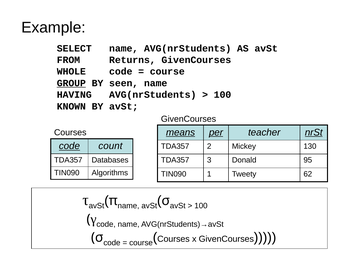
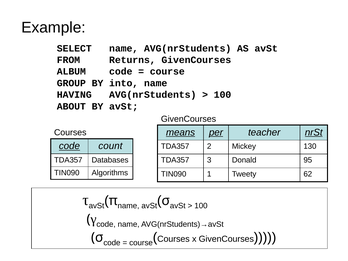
WHOLE: WHOLE -> ALBUM
GROUP underline: present -> none
seen: seen -> into
KNOWN: KNOWN -> ABOUT
